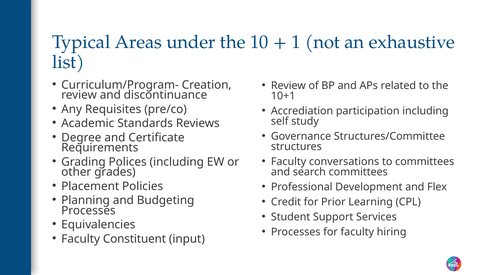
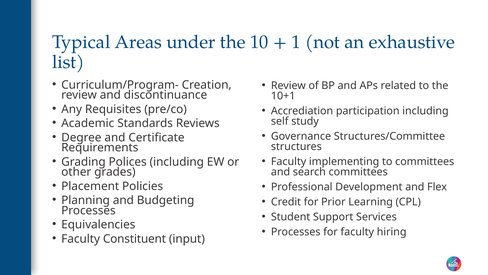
conversations: conversations -> implementing
